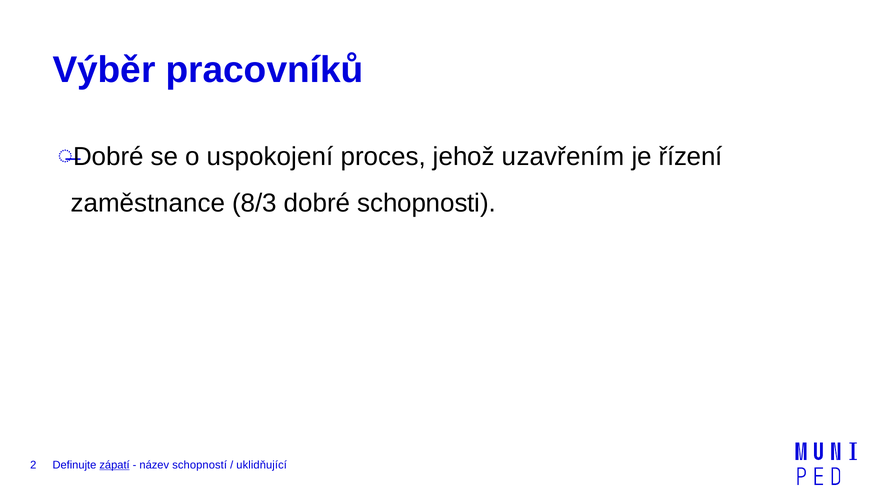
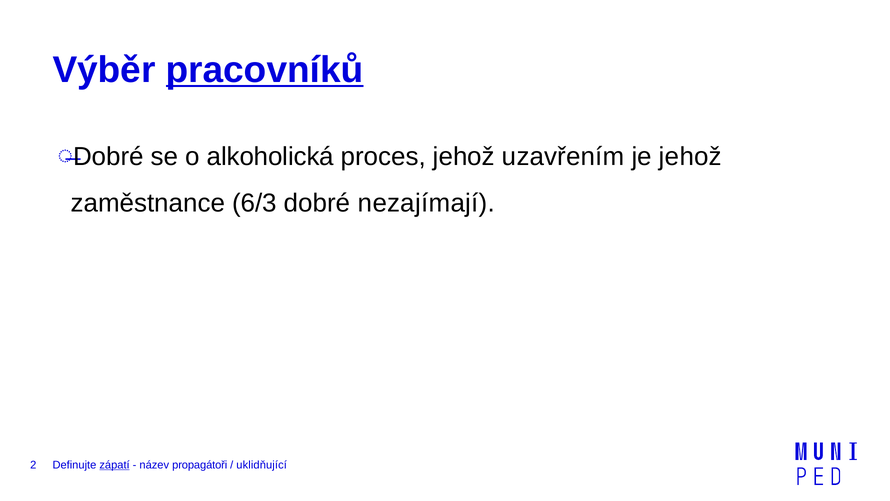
pracovníků underline: none -> present
uspokojení: uspokojení -> alkoholická
je řízení: řízení -> jehož
8/3: 8/3 -> 6/3
schopnosti: schopnosti -> nezajímají
schopností: schopností -> propagátoři
